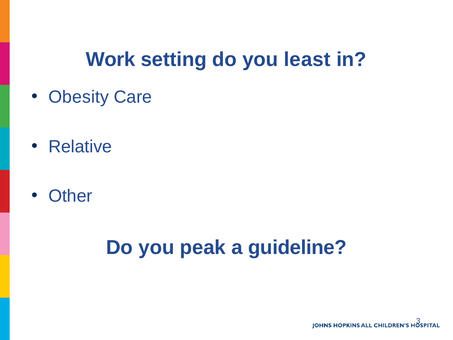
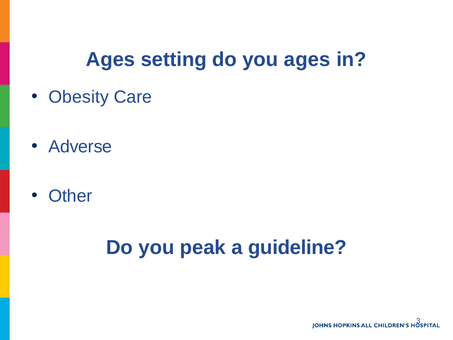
Work at (111, 59): Work -> Ages
you least: least -> ages
Relative: Relative -> Adverse
